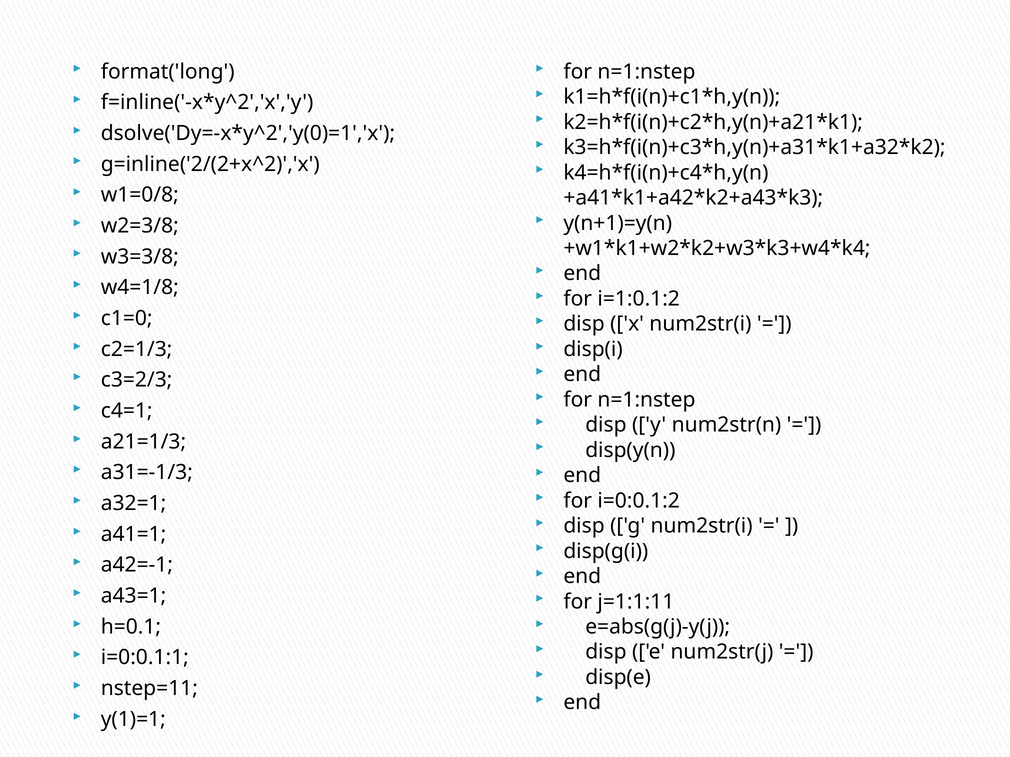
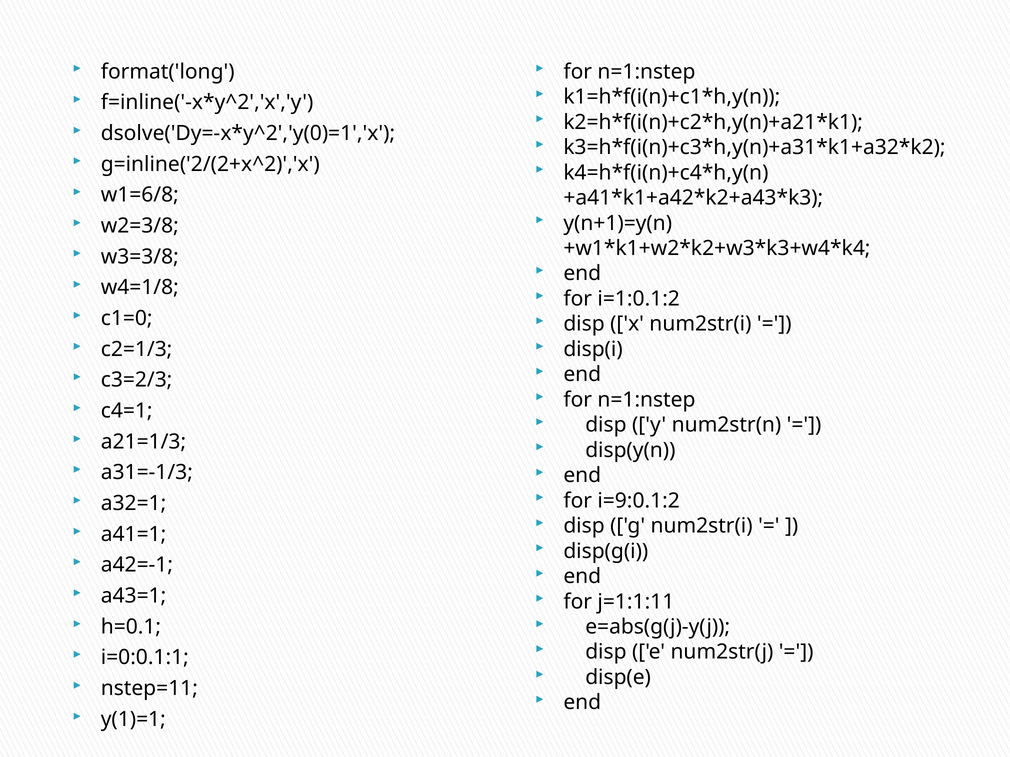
w1=0/8: w1=0/8 -> w1=6/8
i=0:0.1:2: i=0:0.1:2 -> i=9:0.1:2
